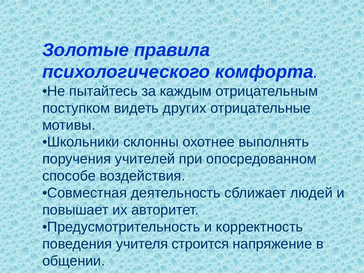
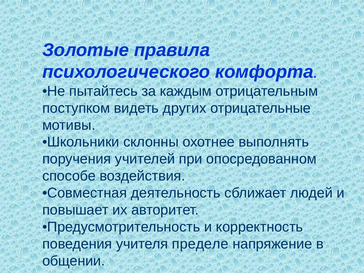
строится: строится -> пределе
